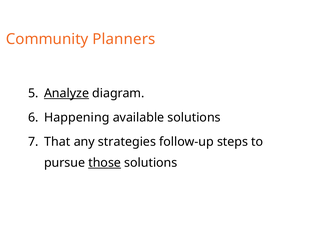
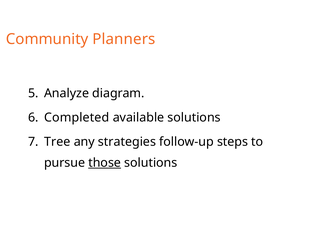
Analyze underline: present -> none
Happening: Happening -> Completed
That: That -> Tree
